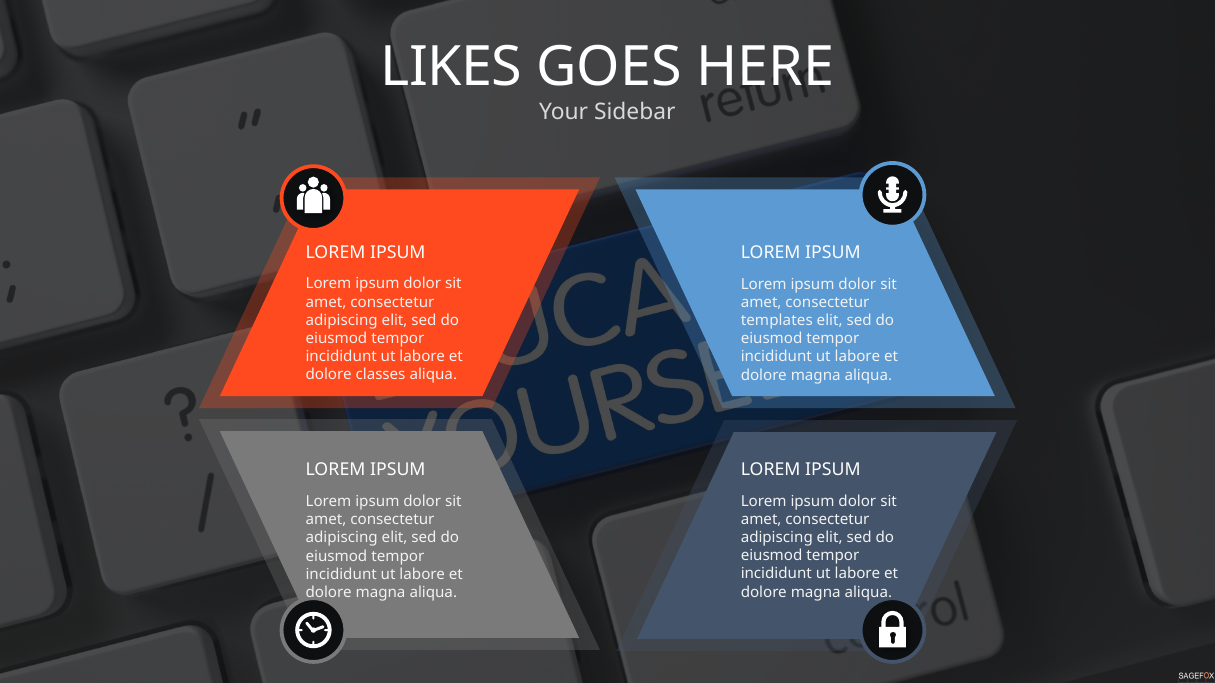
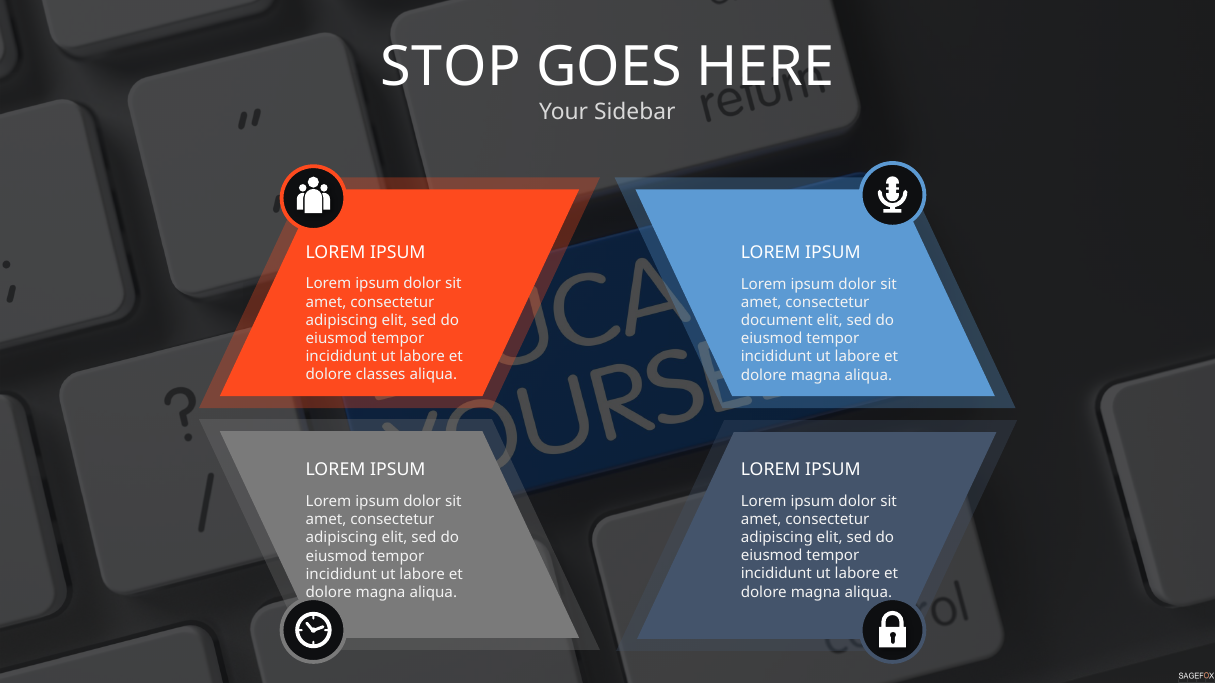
LIKES: LIKES -> STOP
templates: templates -> document
